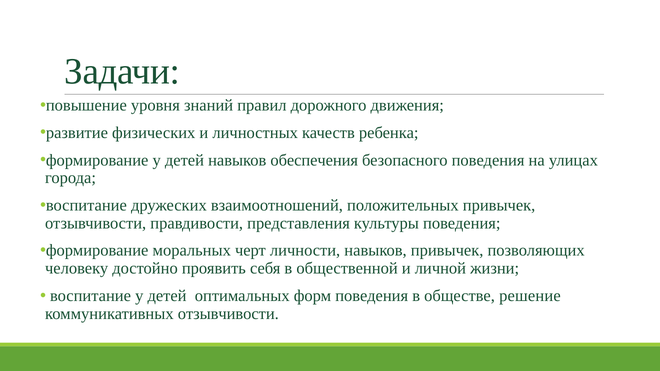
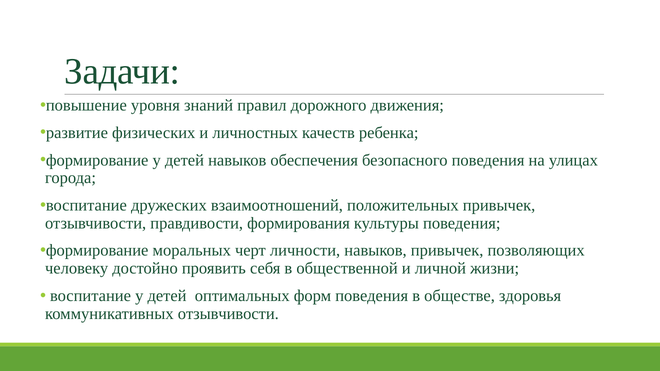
представления: представления -> формирования
решение: решение -> здоровья
